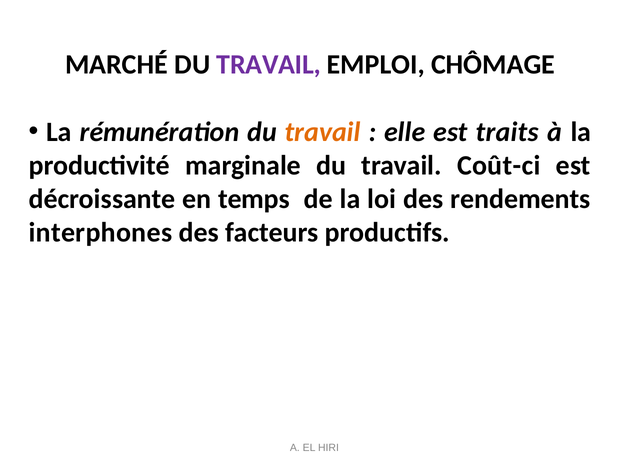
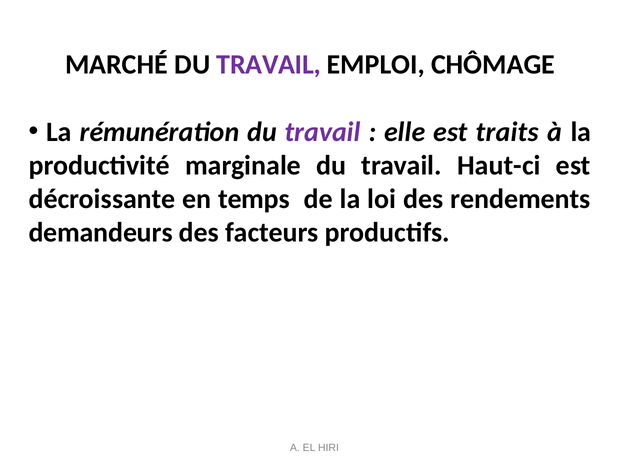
travail at (323, 132) colour: orange -> purple
Coût-ci: Coût-ci -> Haut-ci
interphones: interphones -> demandeurs
